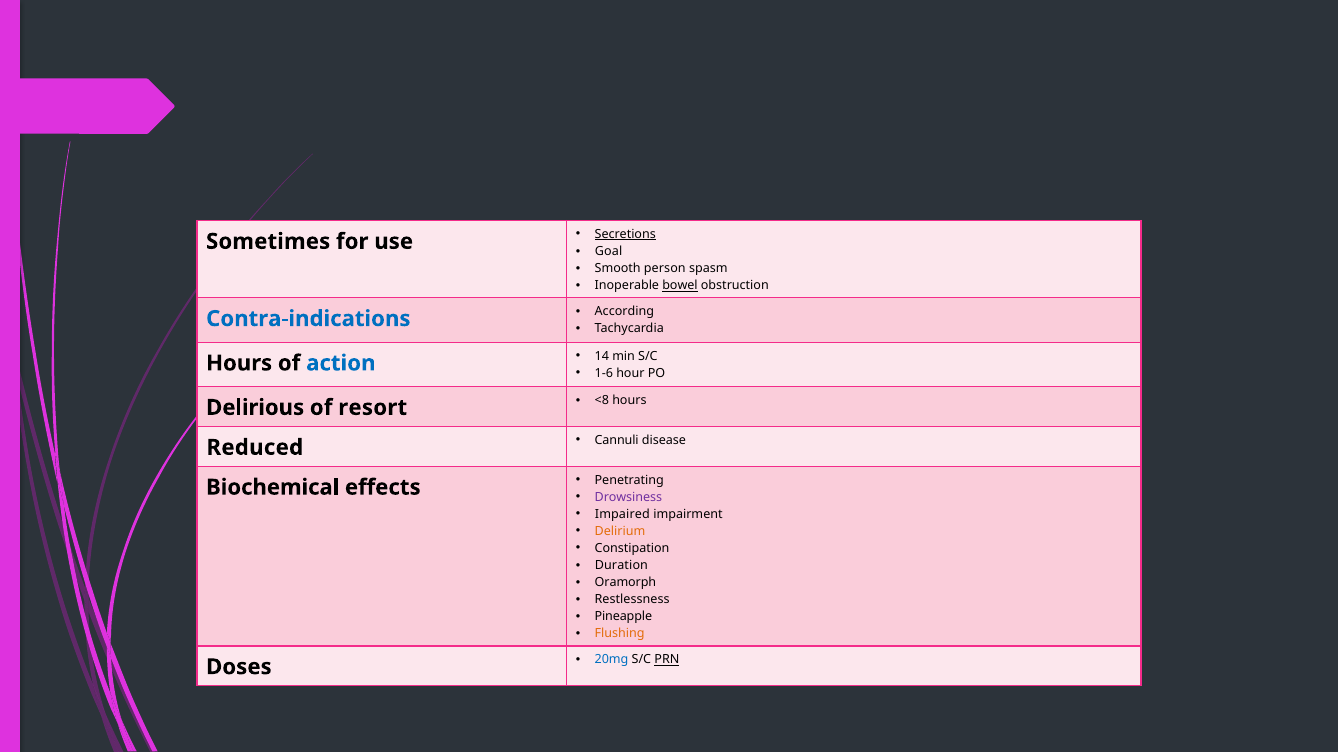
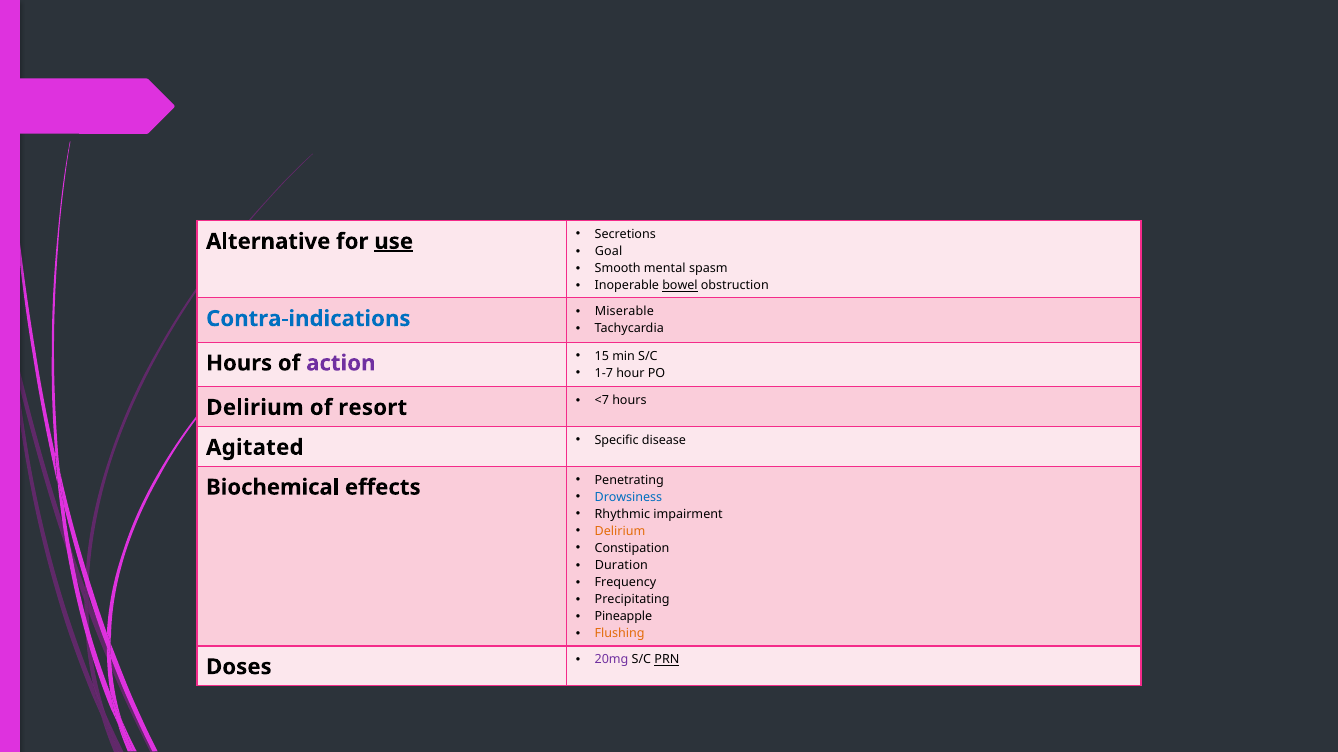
Secretions underline: present -> none
Sometimes: Sometimes -> Alternative
use underline: none -> present
person: person -> mental
According: According -> Miserable
14: 14 -> 15
action colour: blue -> purple
1-6: 1-6 -> 1-7
<8: <8 -> <7
Delirious at (255, 408): Delirious -> Delirium
Cannuli: Cannuli -> Specific
Reduced: Reduced -> Agitated
Drowsiness colour: purple -> blue
Impaired: Impaired -> Rhythmic
Oramorph: Oramorph -> Frequency
Restlessness: Restlessness -> Precipitating
20mg colour: blue -> purple
